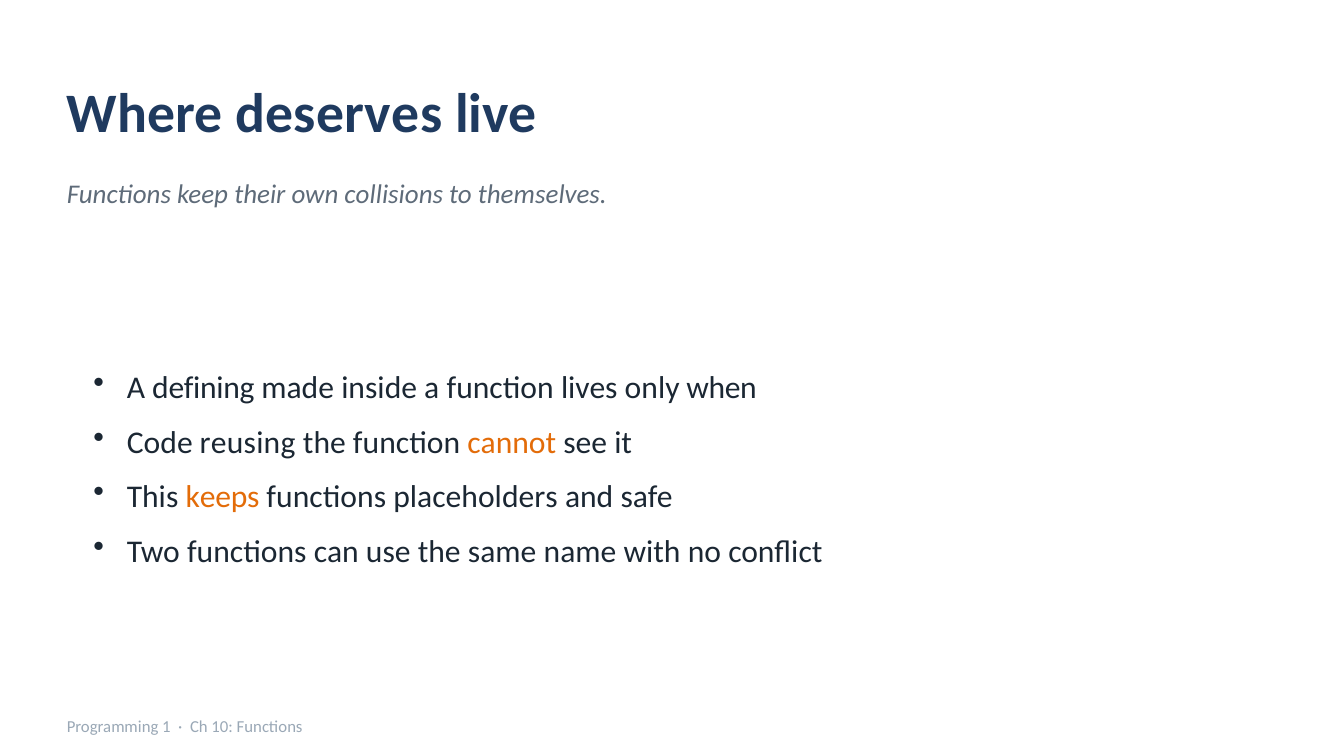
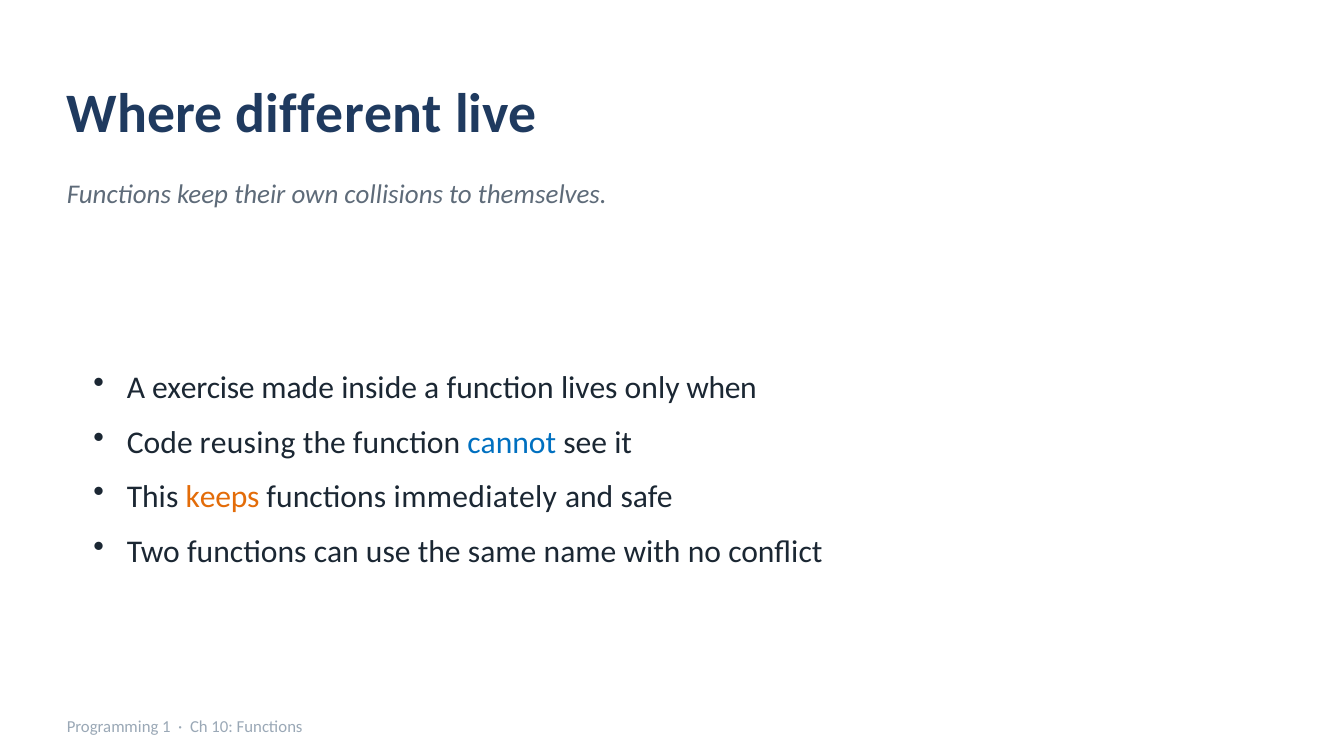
deserves: deserves -> different
defining: defining -> exercise
cannot colour: orange -> blue
placeholders: placeholders -> immediately
